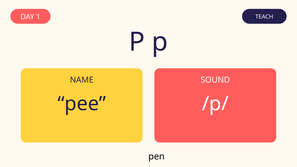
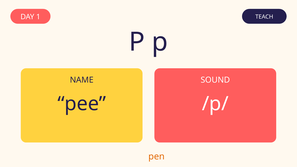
pen colour: black -> orange
